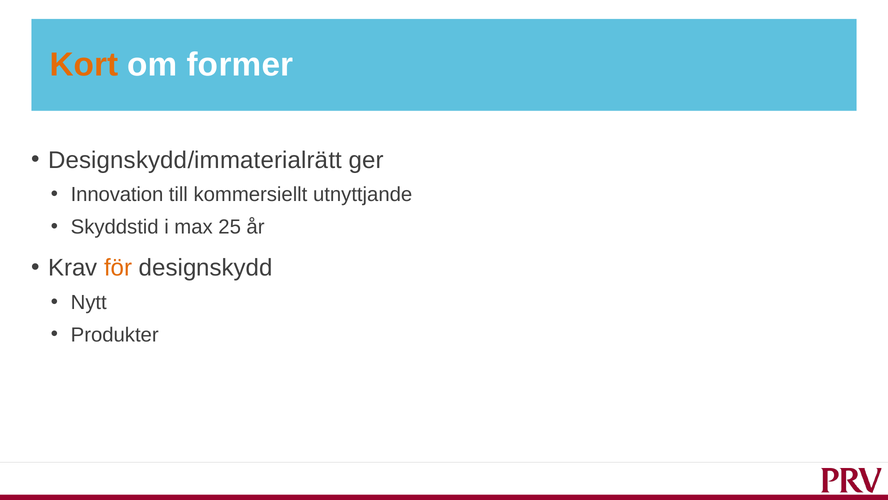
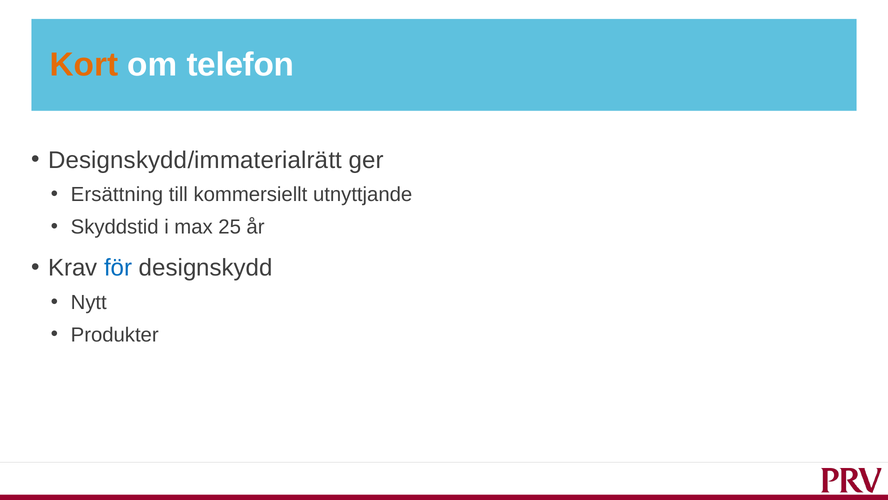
former: former -> telefon
Innovation: Innovation -> Ersättning
för colour: orange -> blue
